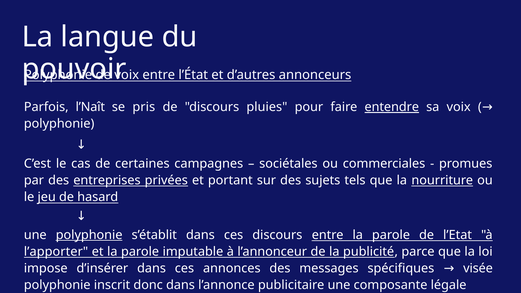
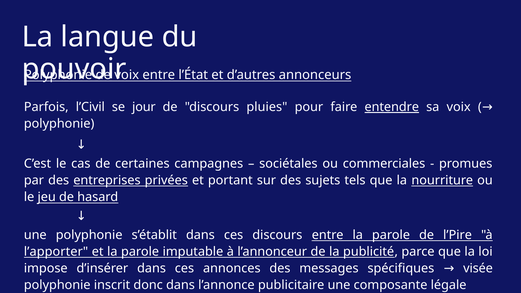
l’Naît: l’Naît -> l’Civil
pris: pris -> jour
polyphonie at (89, 235) underline: present -> none
l’Etat: l’Etat -> l’Pire
